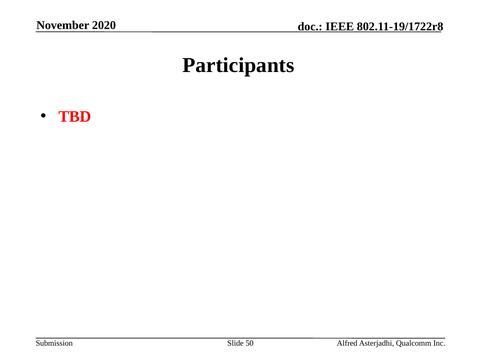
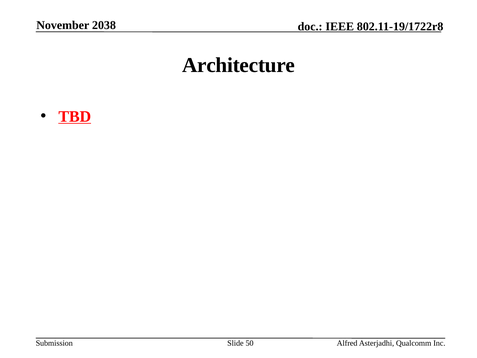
2020: 2020 -> 2038
Participants: Participants -> Architecture
TBD underline: none -> present
